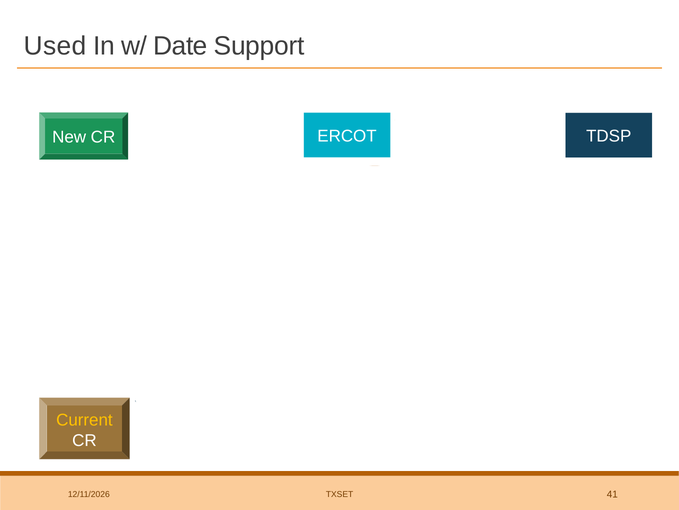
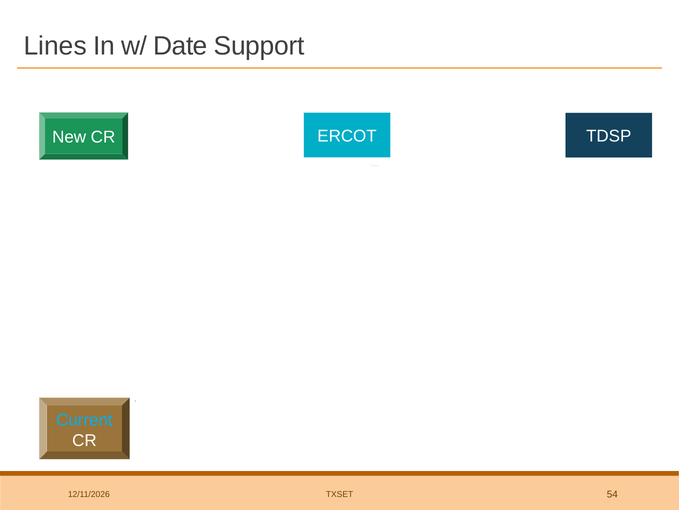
Used: Used -> Lines
Current colour: yellow -> light blue
41: 41 -> 54
